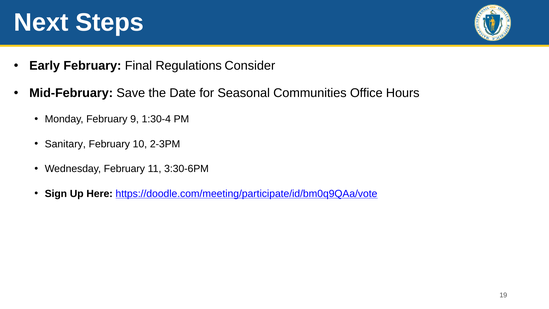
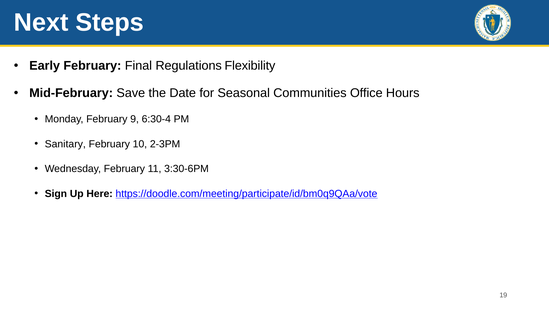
Consider: Consider -> Flexibility
1:30-4: 1:30-4 -> 6:30-4
